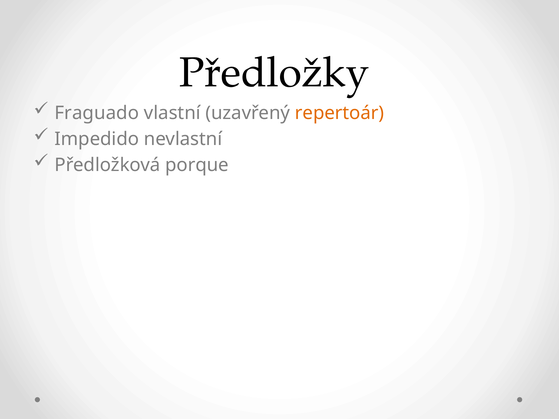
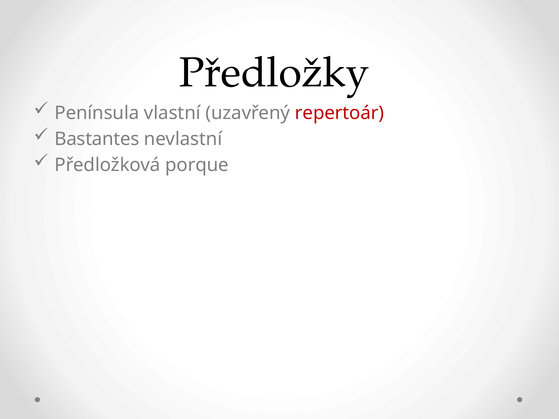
Fraguado: Fraguado -> Península
repertoár colour: orange -> red
Impedido: Impedido -> Bastantes
